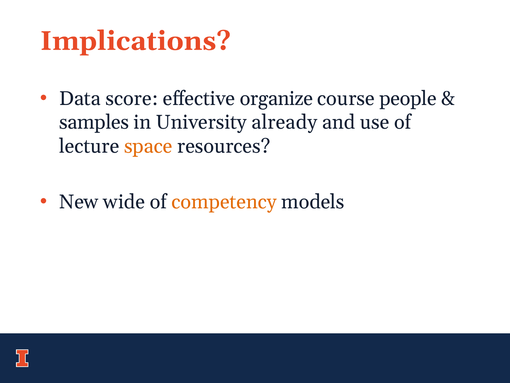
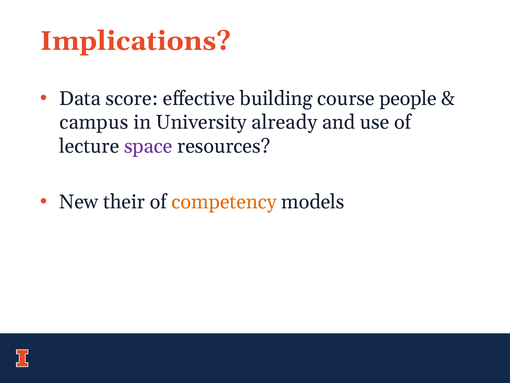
organize: organize -> building
samples: samples -> campus
space colour: orange -> purple
wide: wide -> their
